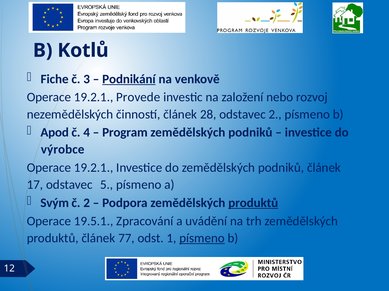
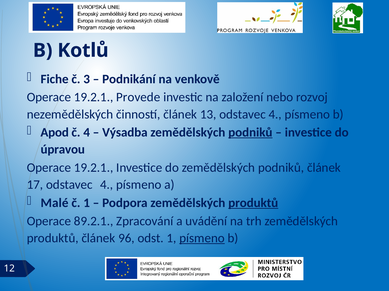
Podnikání underline: present -> none
28: 28 -> 13
2 at (275, 115): 2 -> 4
Program: Program -> Výsadba
podniků at (250, 133) underline: none -> present
výrobce: výrobce -> úpravou
17 odstavec 5: 5 -> 4
Svým: Svým -> Malé
č 2: 2 -> 1
19.5.1: 19.5.1 -> 89.2.1
77: 77 -> 96
